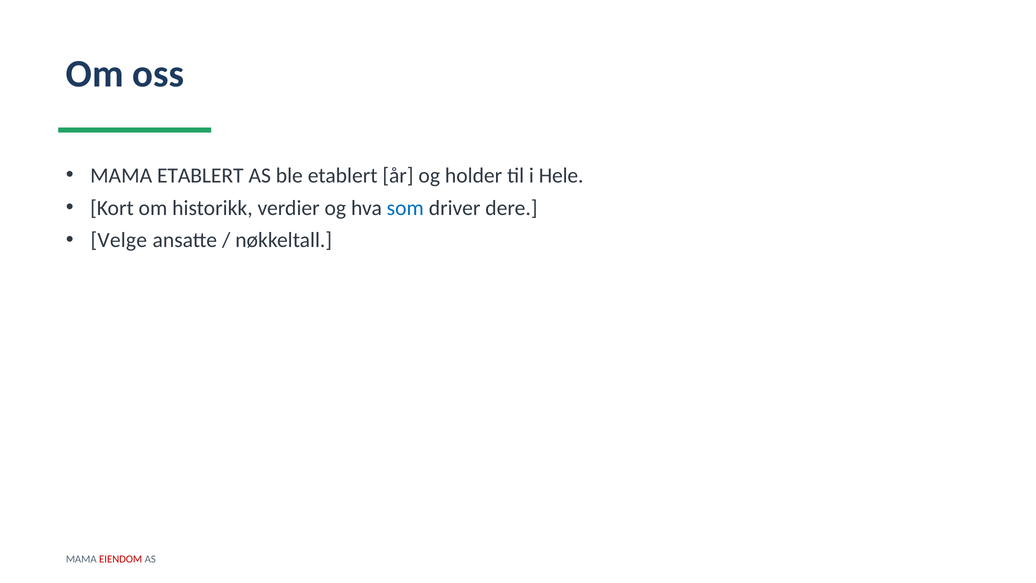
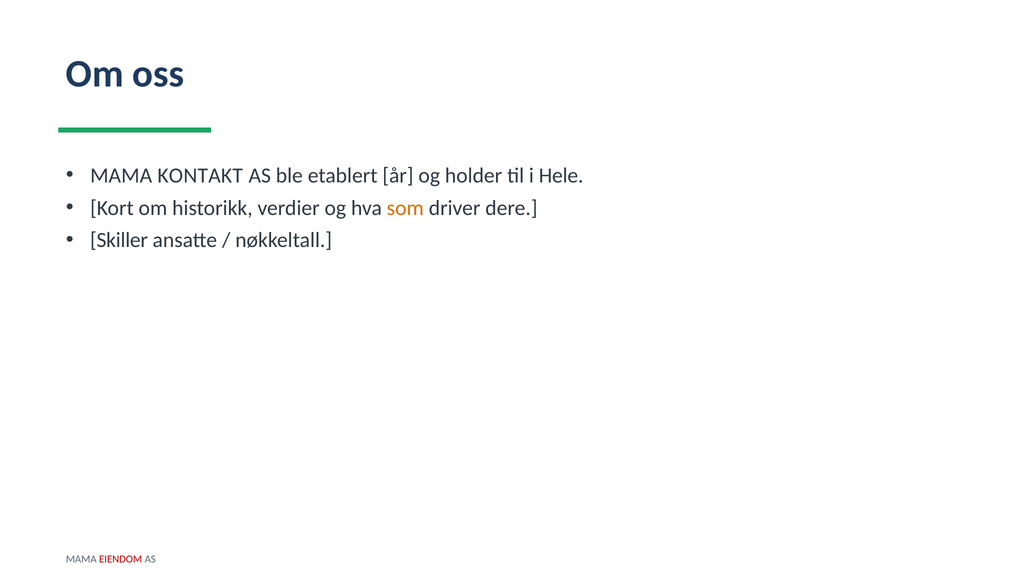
MAMA ETABLERT: ETABLERT -> KONTAKT
som colour: blue -> orange
Velge: Velge -> Skiller
